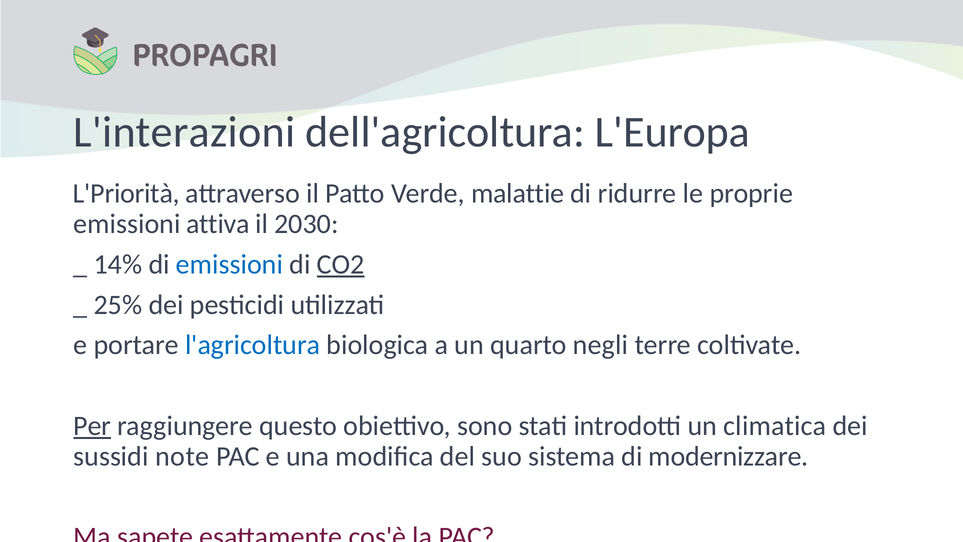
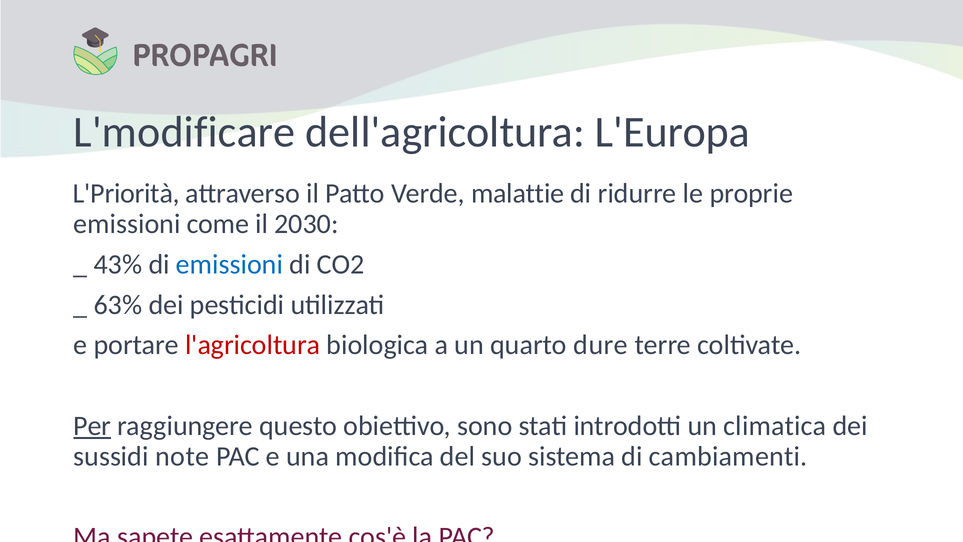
L'interazioni: L'interazioni -> L'modificare
attiva: attiva -> come
14%: 14% -> 43%
CO2 at (341, 264) underline: present -> none
25%: 25% -> 63%
l'agricoltura colour: blue -> red
negli: negli -> dure
modernizzare: modernizzare -> cambiamenti
